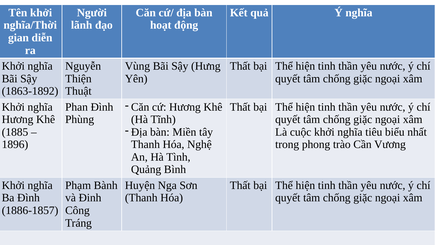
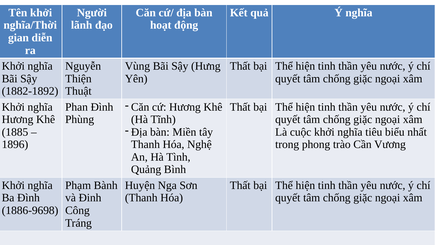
1863-1892: 1863-1892 -> 1882-1892
1886-1857: 1886-1857 -> 1886-9698
